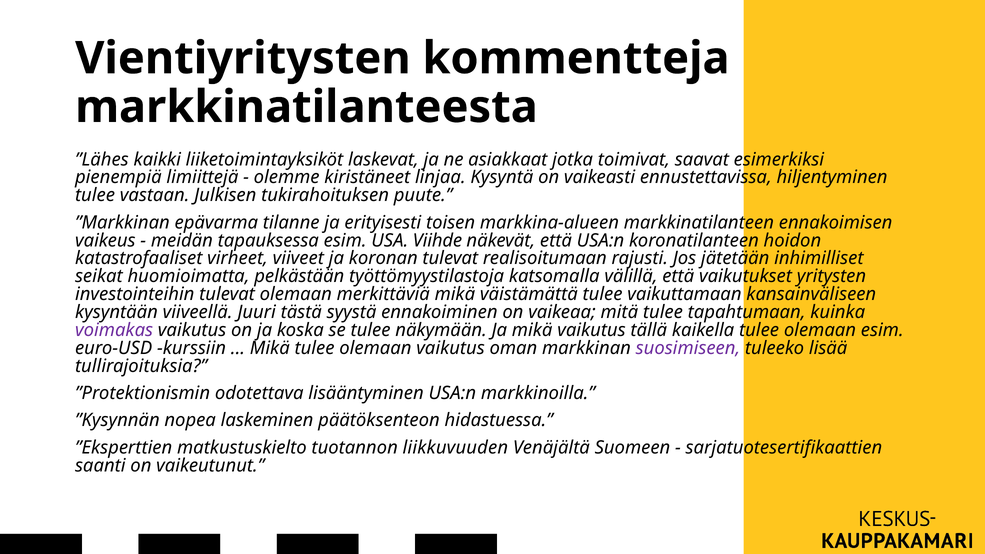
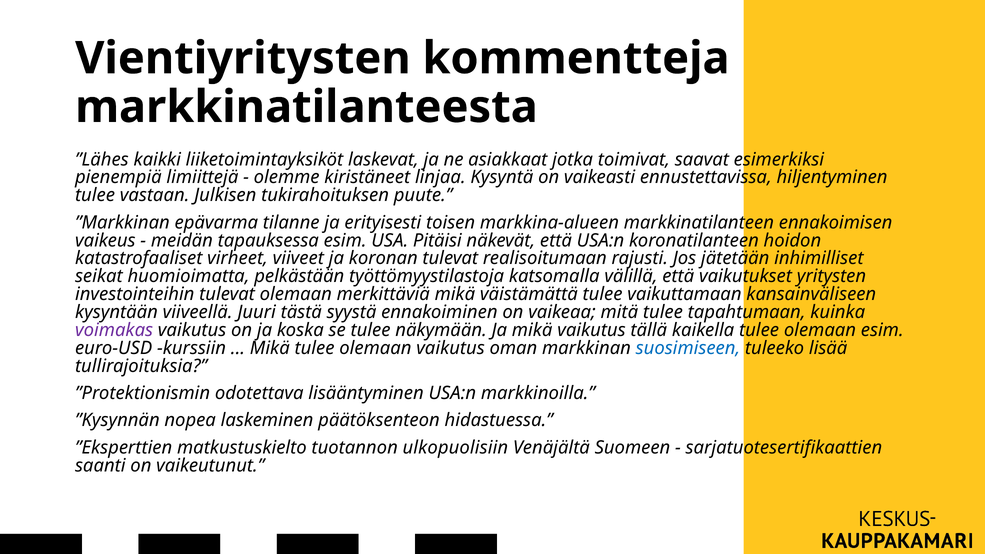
Viihde: Viihde -> Pitäisi
suosimiseen colour: purple -> blue
liikkuvuuden: liikkuvuuden -> ulkopuolisiin
